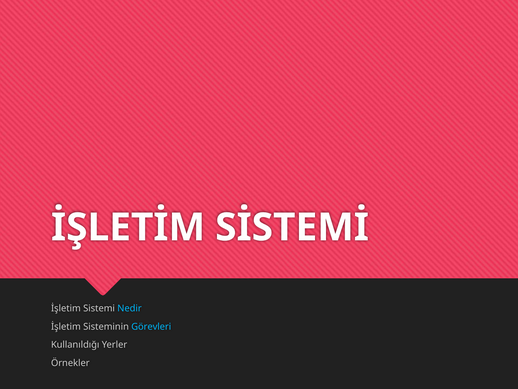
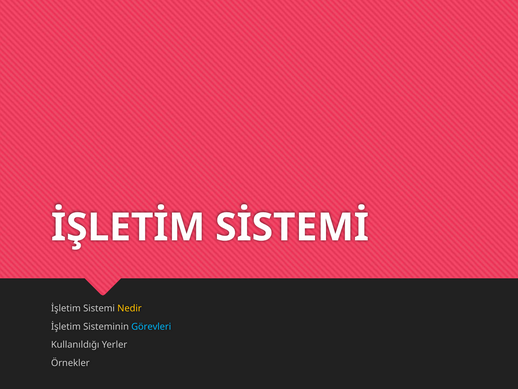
Nedir colour: light blue -> yellow
